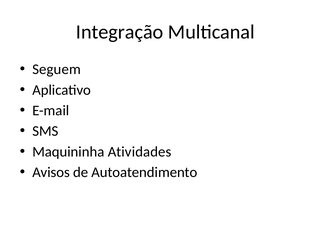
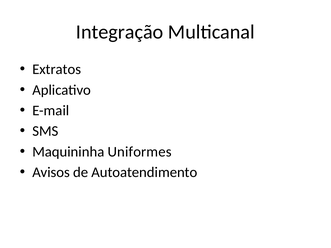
Seguem: Seguem -> Extratos
Atividades: Atividades -> Uniformes
